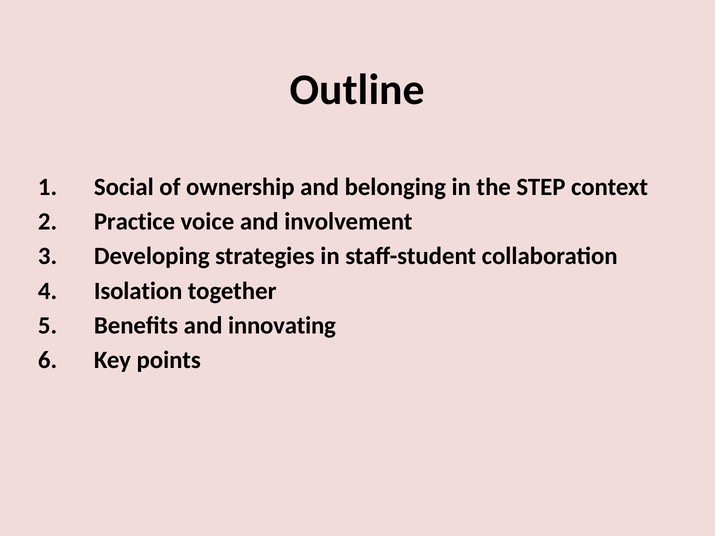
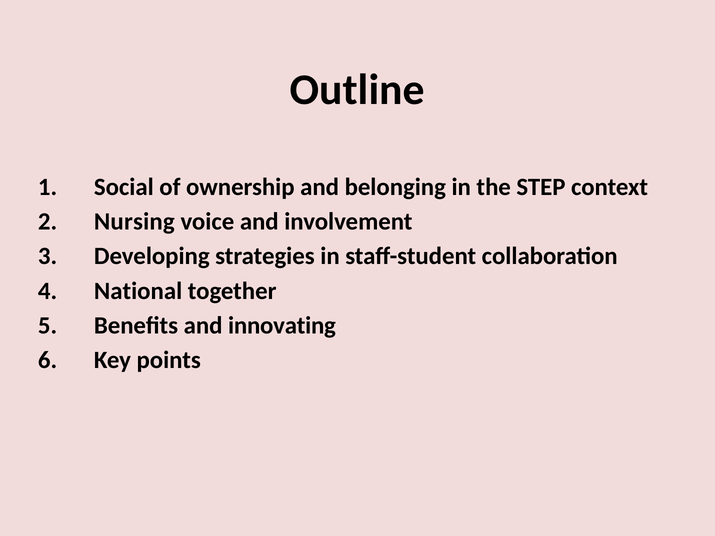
Practice: Practice -> Nursing
Isolation: Isolation -> National
